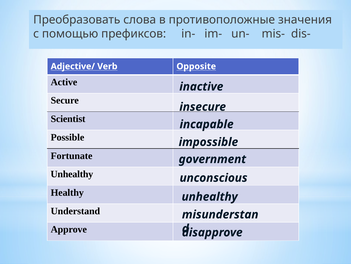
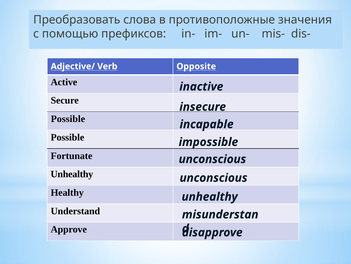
Scientist at (68, 119): Scientist -> Possible
government at (212, 159): government -> unconscious
